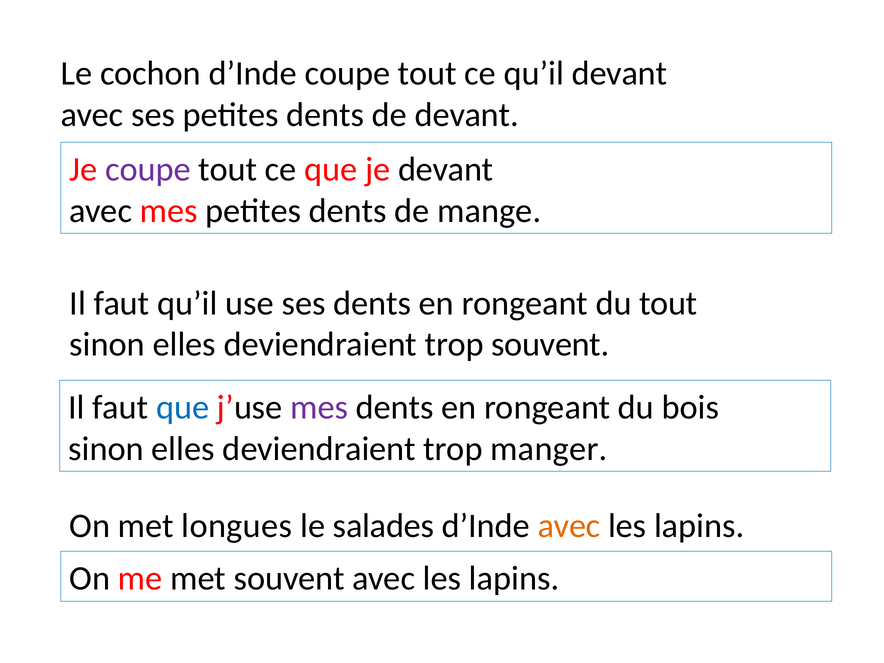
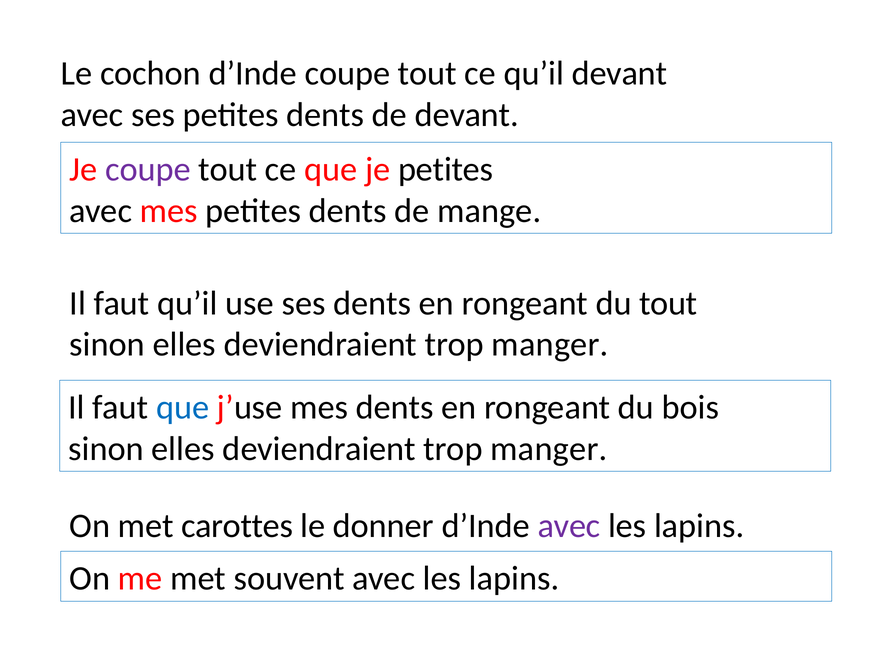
je devant: devant -> petites
souvent at (550, 344): souvent -> manger
mes at (319, 408) colour: purple -> black
longues: longues -> carottes
salades: salades -> donner
avec at (569, 526) colour: orange -> purple
